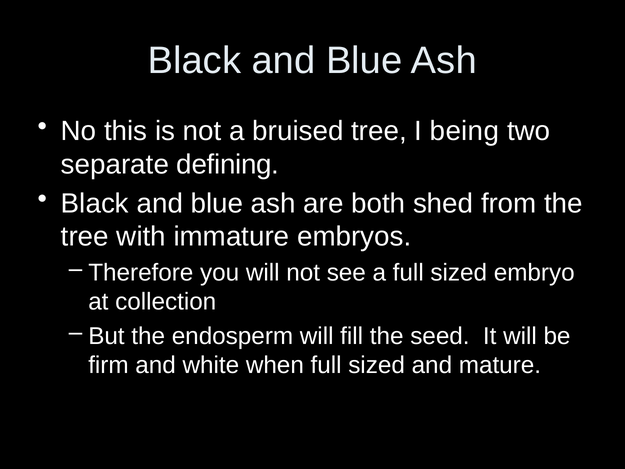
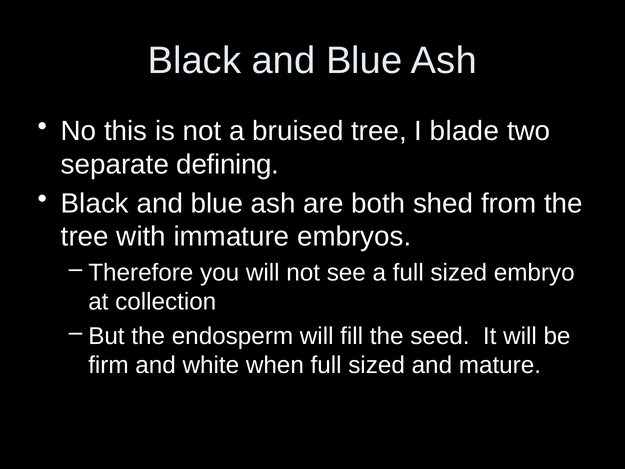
being: being -> blade
